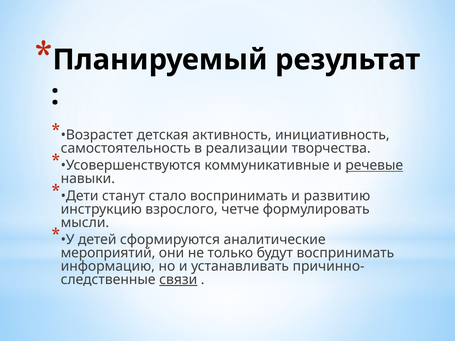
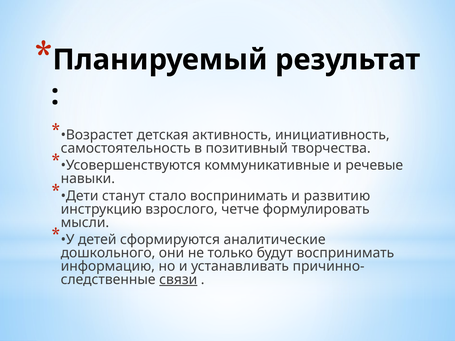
реализации: реализации -> позитивный
речевые underline: present -> none
мероприятий: мероприятий -> дошкольного
